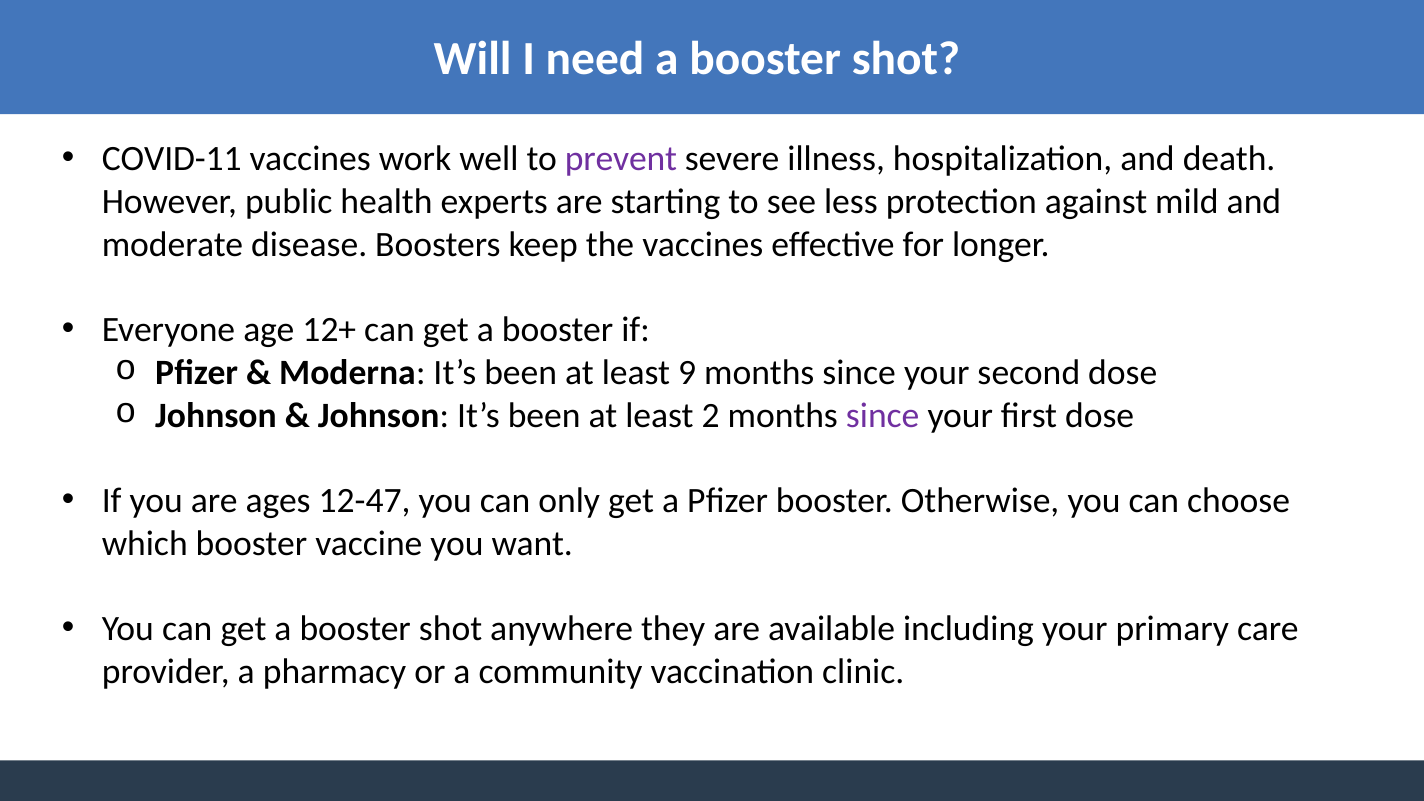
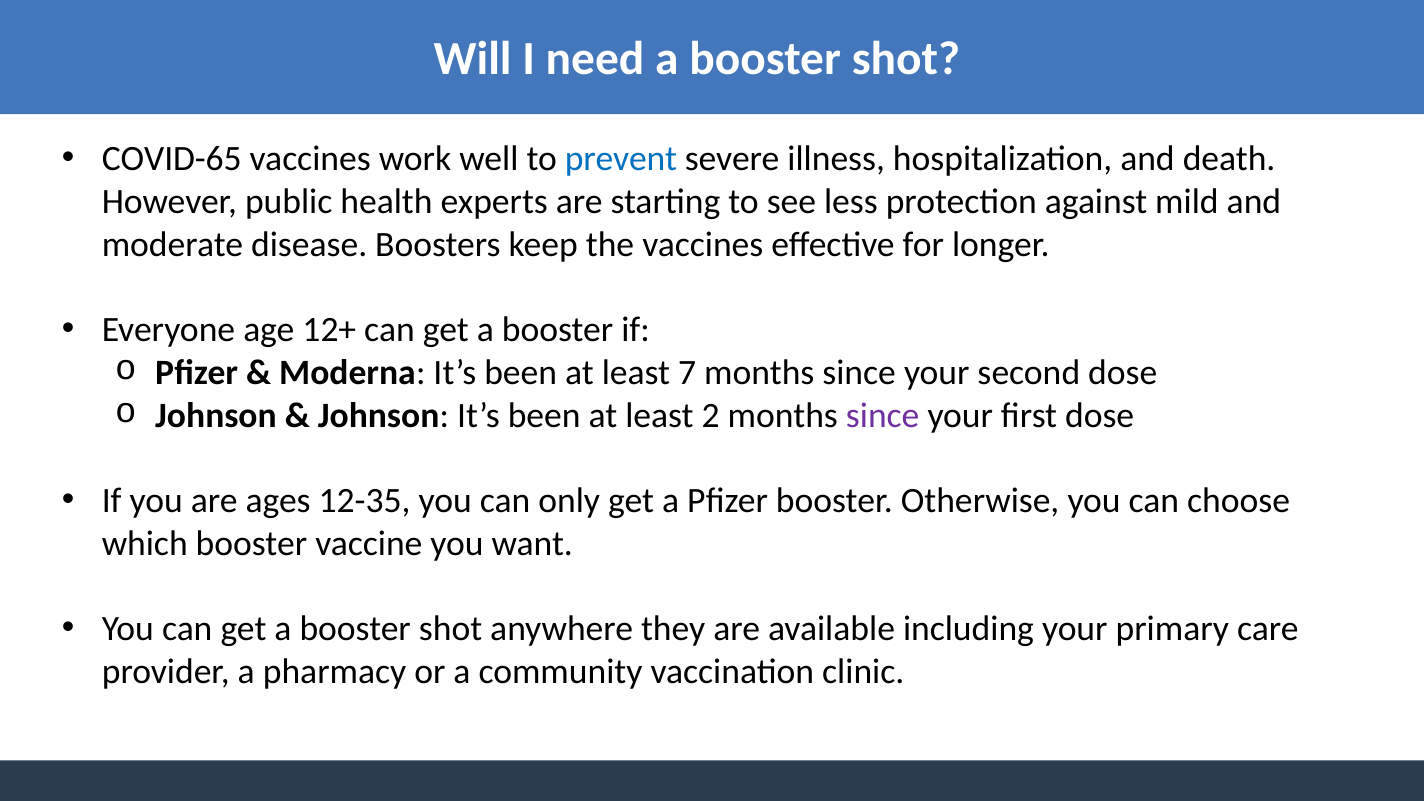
COVID-11: COVID-11 -> COVID-65
prevent colour: purple -> blue
9: 9 -> 7
12-47: 12-47 -> 12-35
